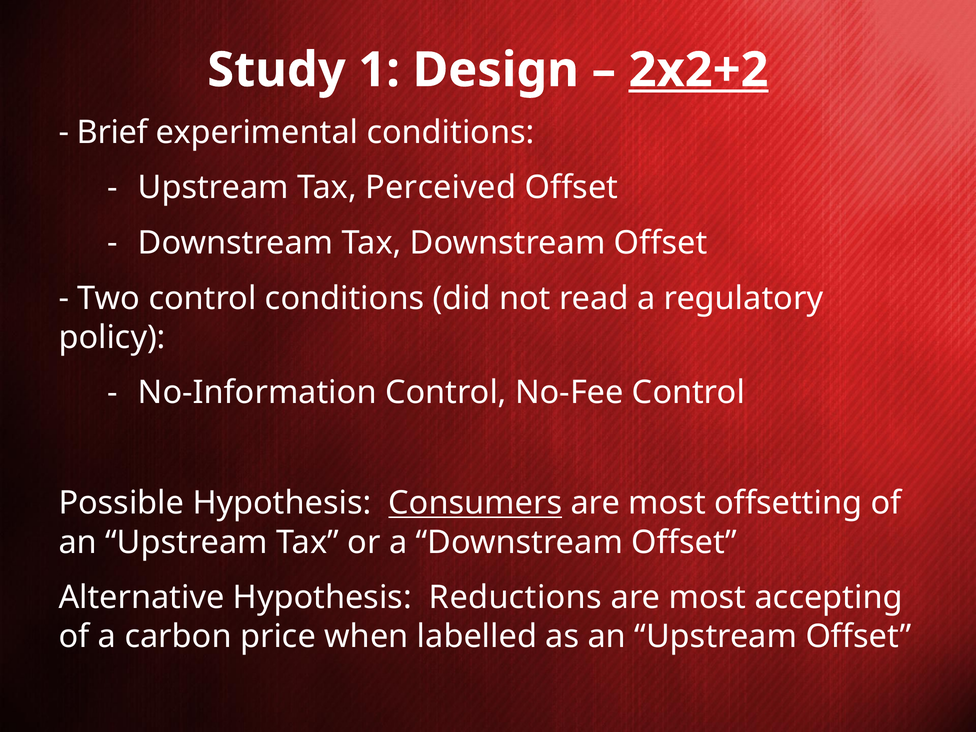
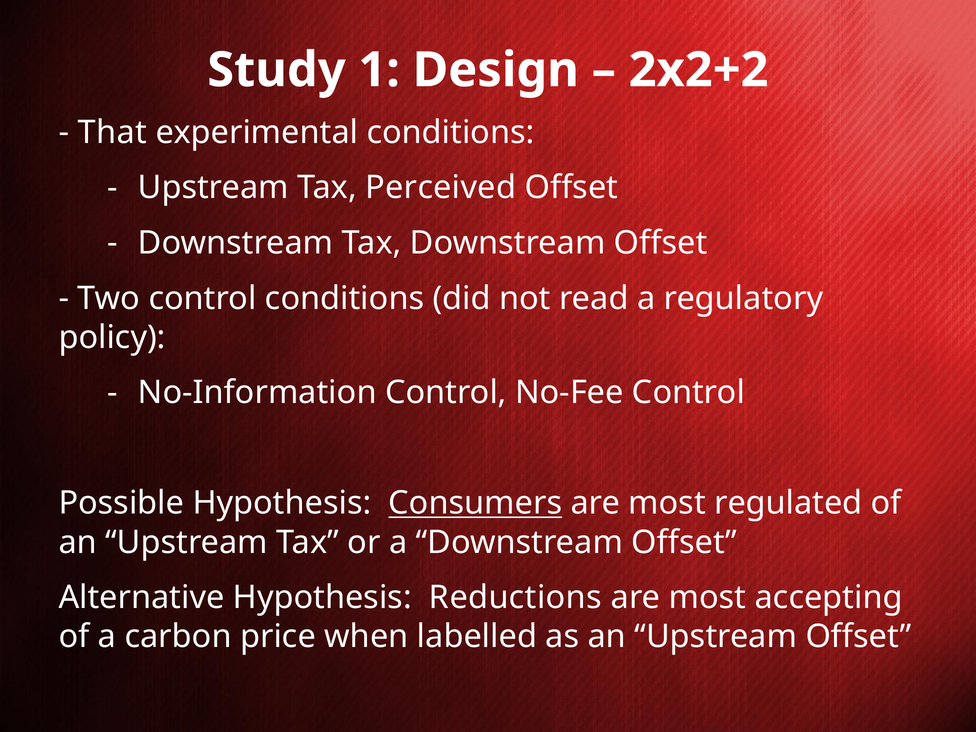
2x2+2 underline: present -> none
Brief: Brief -> That
offsetting: offsetting -> regulated
